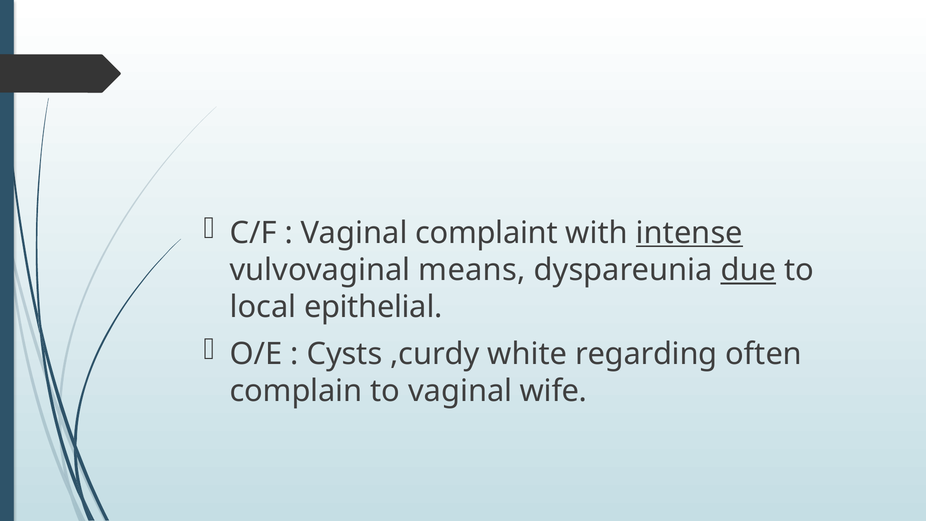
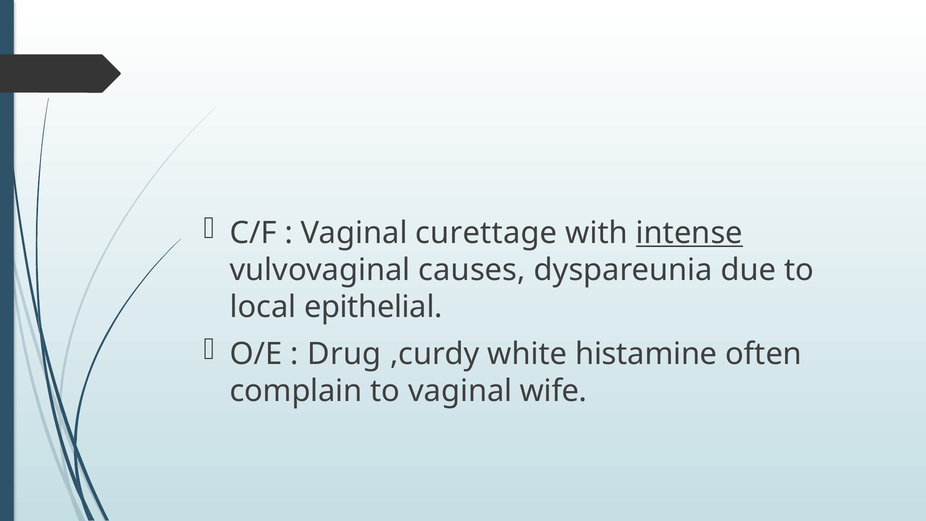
complaint: complaint -> curettage
means: means -> causes
due underline: present -> none
Cysts: Cysts -> Drug
regarding: regarding -> histamine
